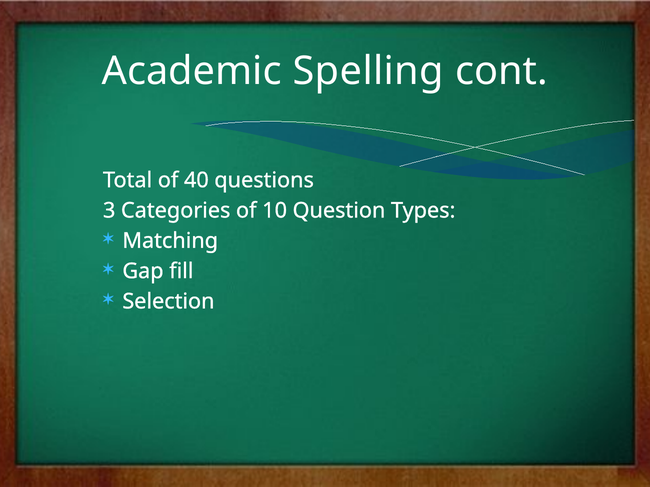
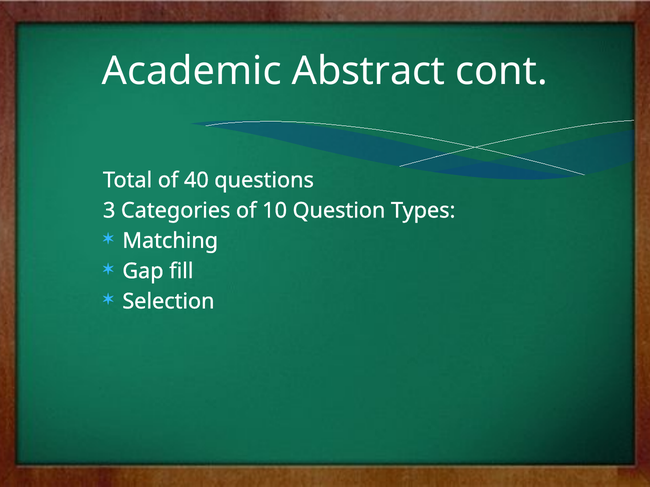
Spelling: Spelling -> Abstract
